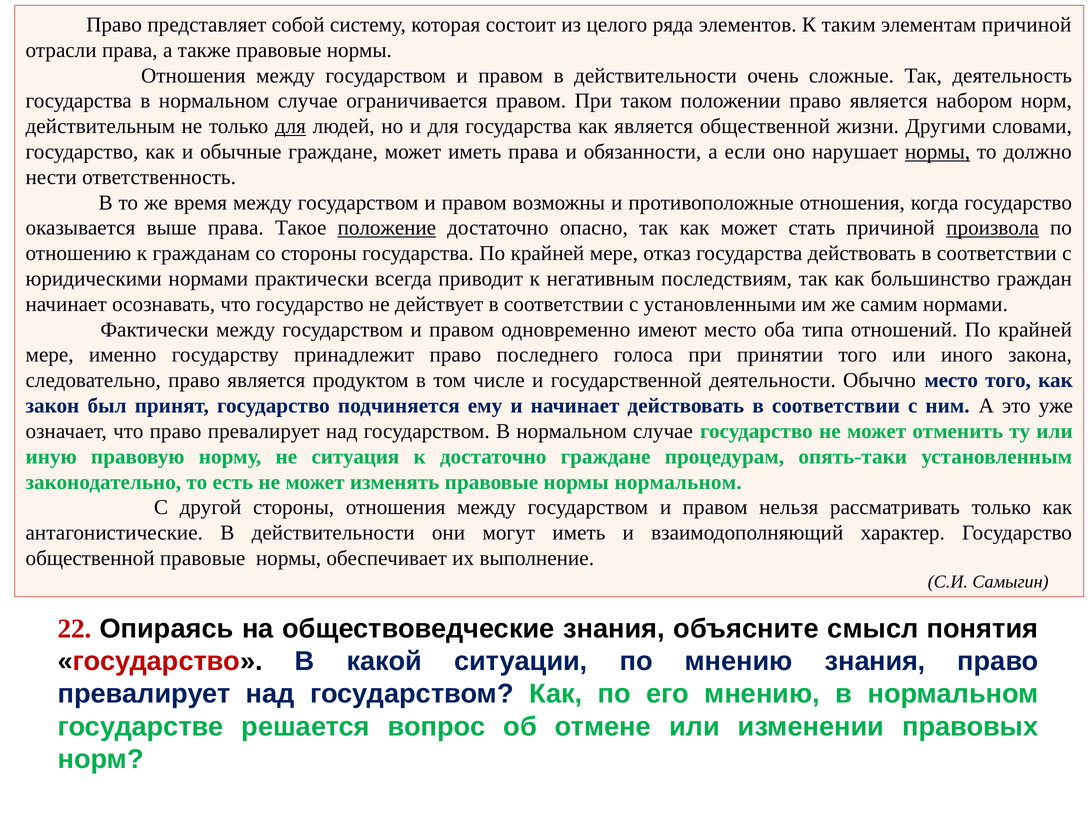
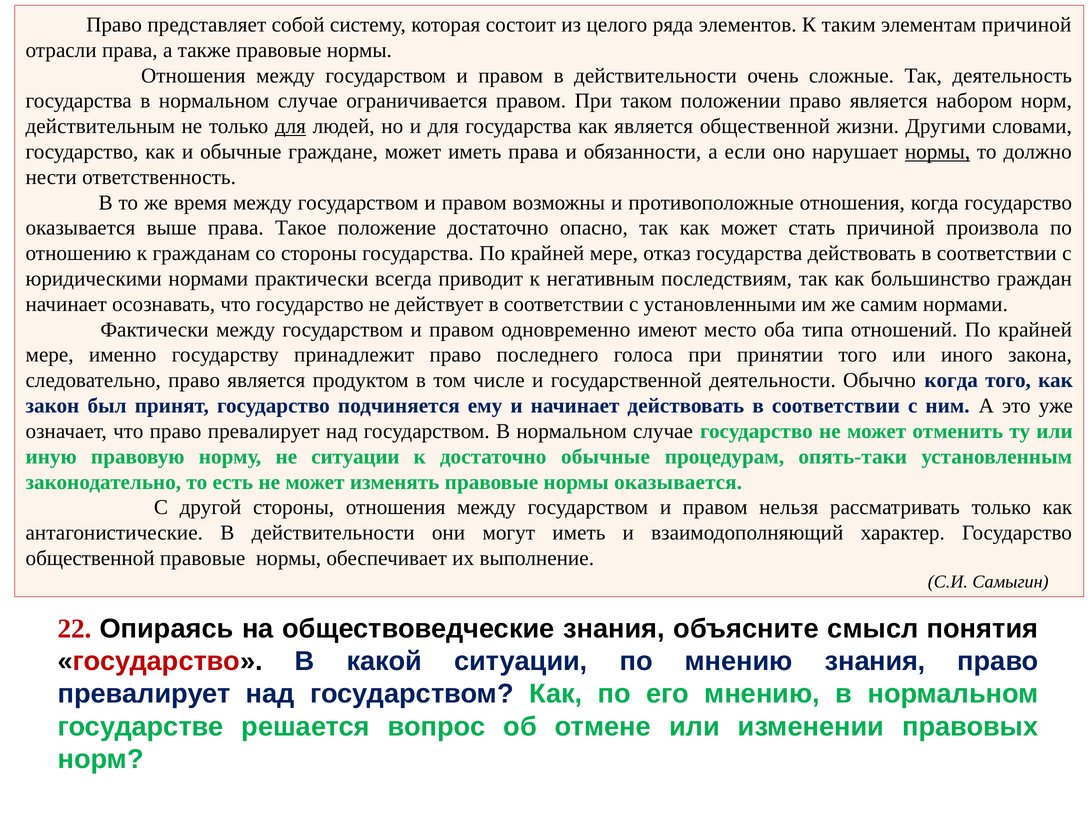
положение underline: present -> none
произвола underline: present -> none
Обычно место: место -> когда
не ситуация: ситуация -> ситуации
достаточно граждане: граждане -> обычные
нормы нормальном: нормальном -> оказывается
